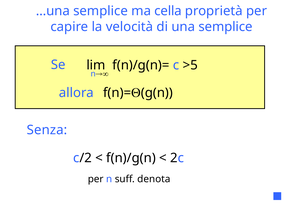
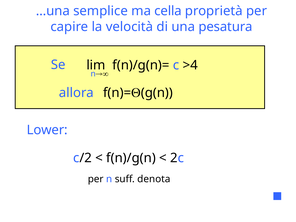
una semplice: semplice -> pesatura
>5: >5 -> >4
Senza: Senza -> Lower
